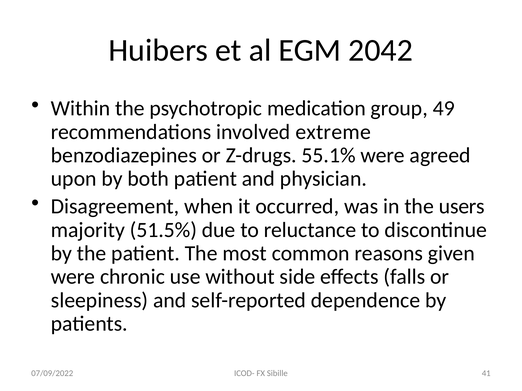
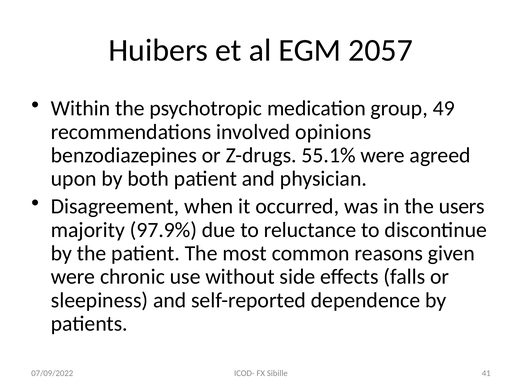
2042: 2042 -> 2057
extreme: extreme -> opinions
51.5%: 51.5% -> 97.9%
